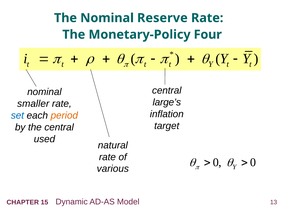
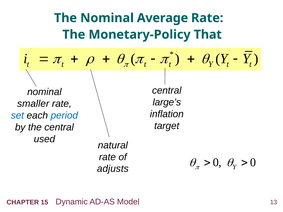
Reserve: Reserve -> Average
Four: Four -> That
period colour: orange -> blue
various: various -> adjusts
